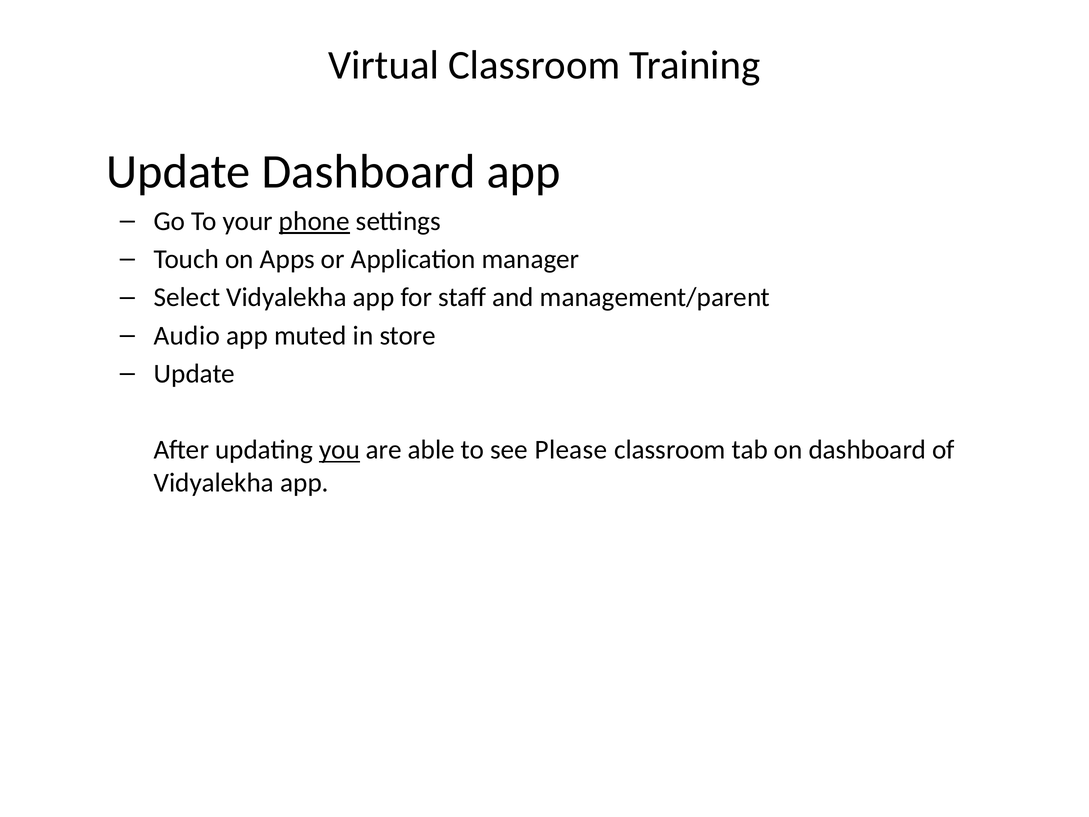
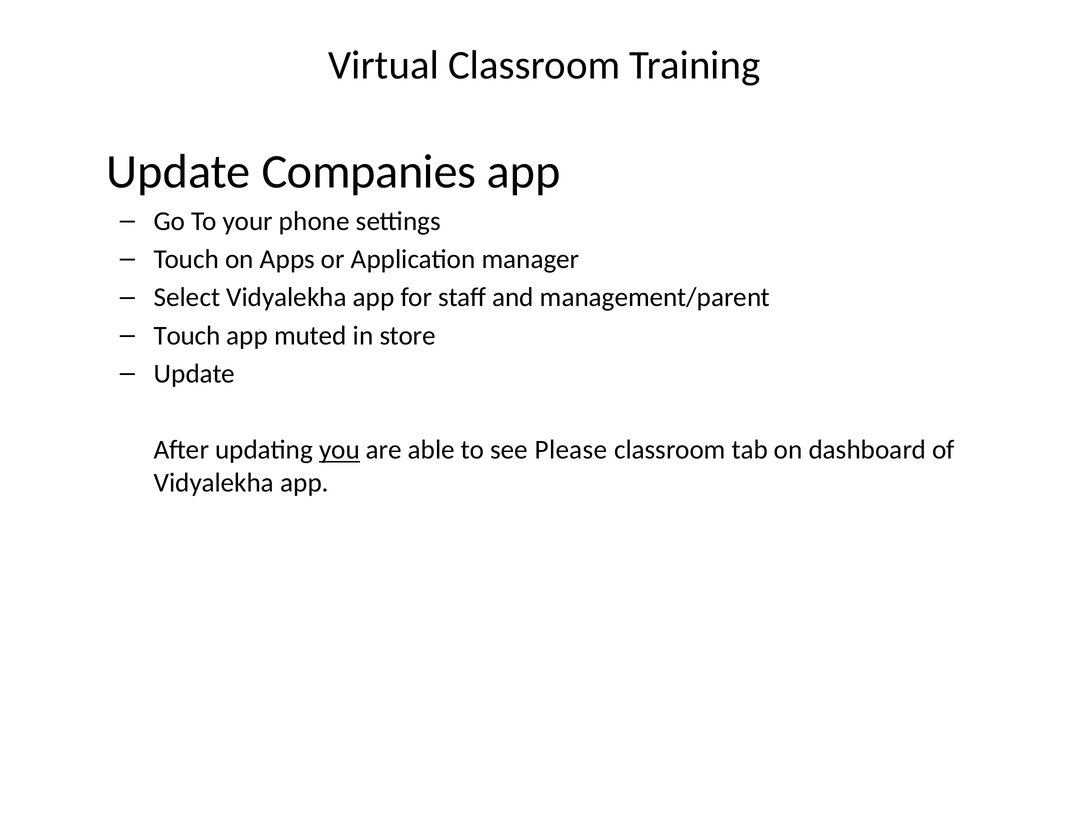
Update Dashboard: Dashboard -> Companies
phone underline: present -> none
Audio at (187, 336): Audio -> Touch
